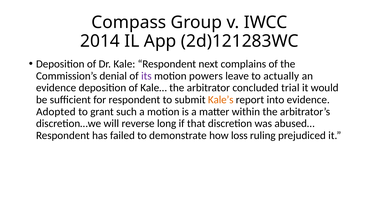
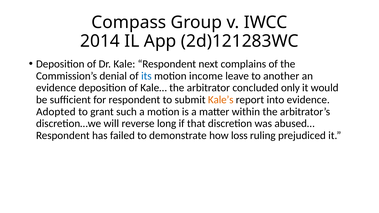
its colour: purple -> blue
powers: powers -> income
actually: actually -> another
trial: trial -> only
